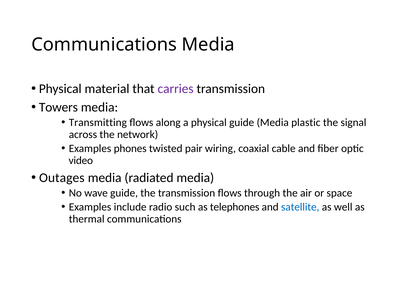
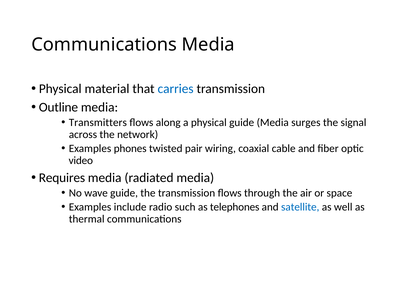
carries colour: purple -> blue
Towers: Towers -> Outline
Transmitting: Transmitting -> Transmitters
plastic: plastic -> surges
Outages: Outages -> Requires
